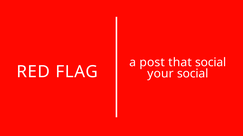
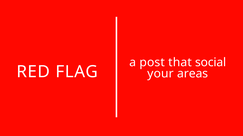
your social: social -> areas
